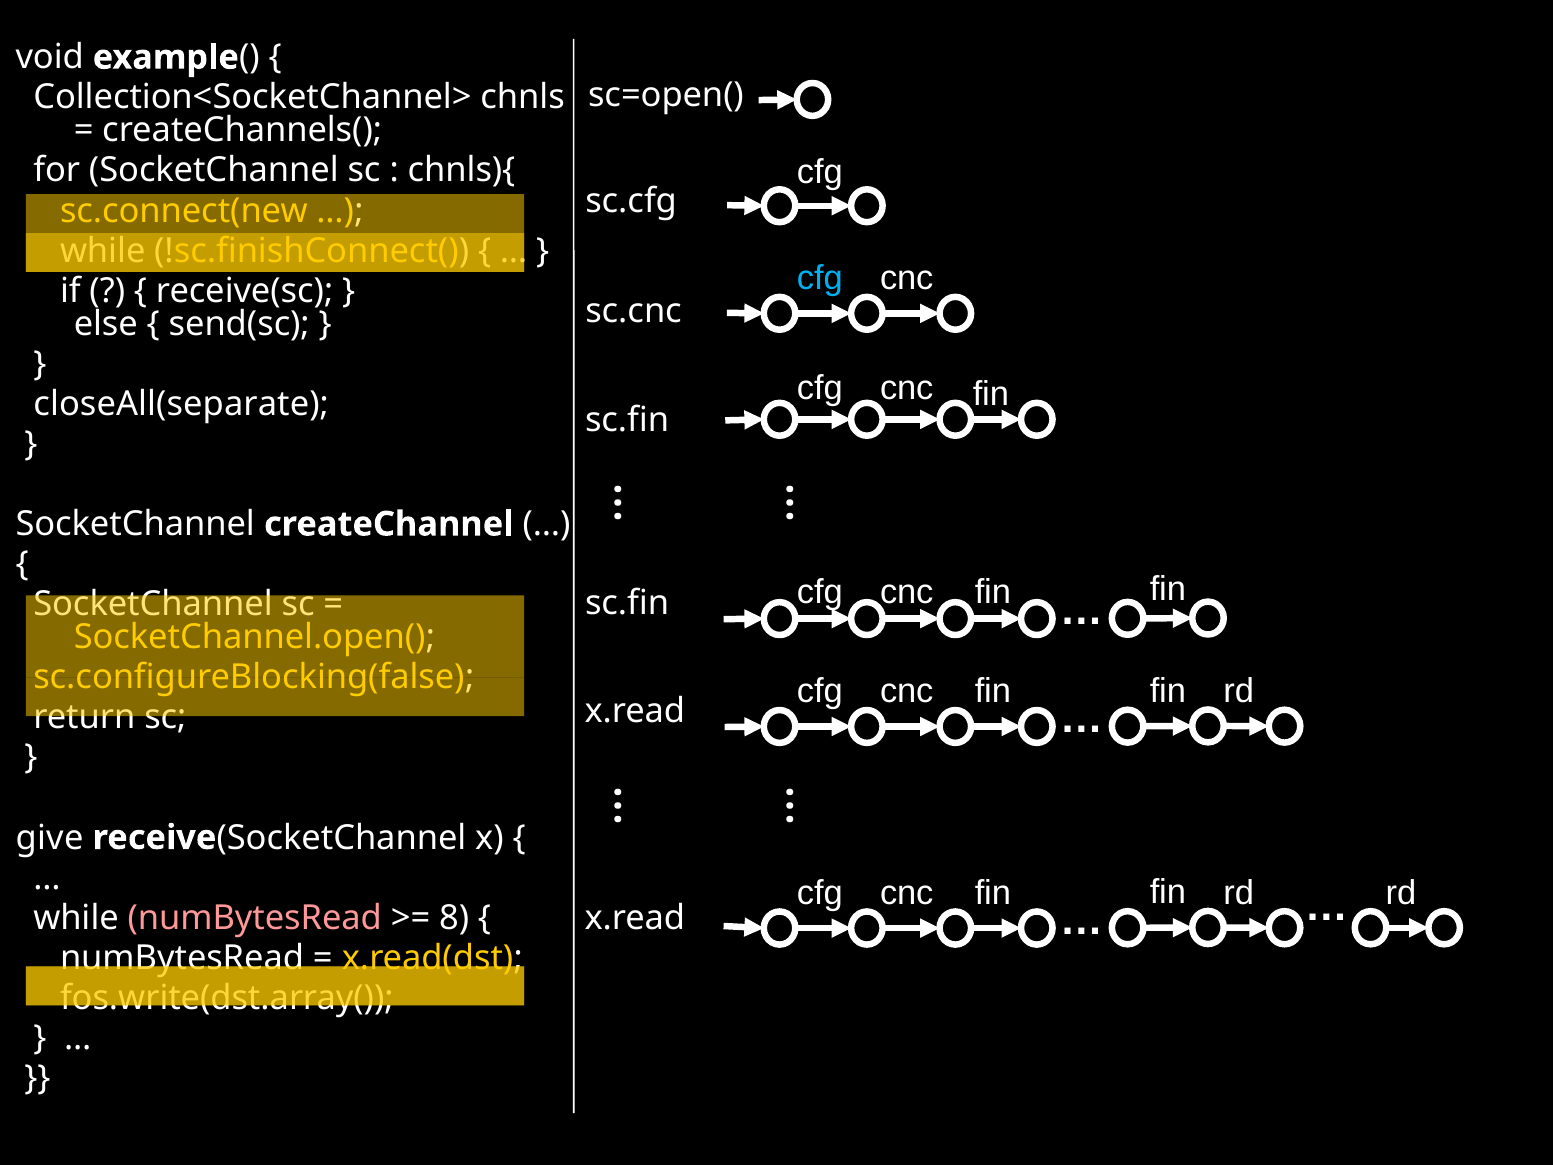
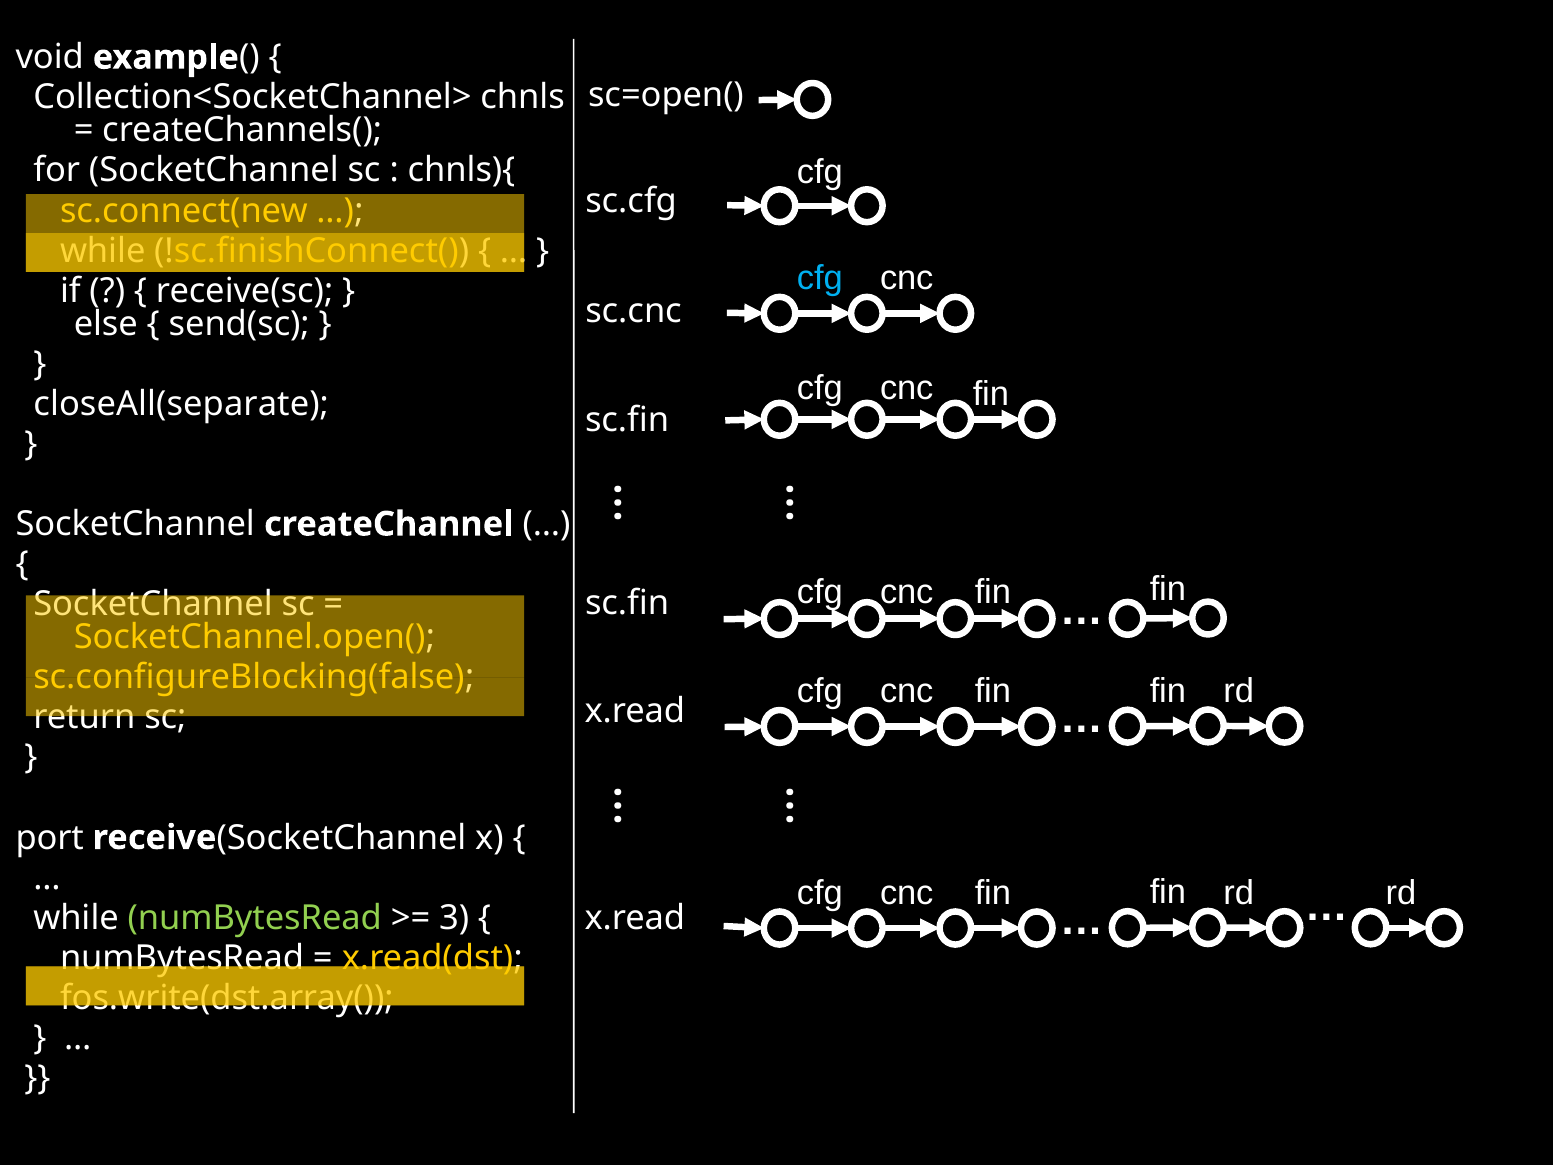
give: give -> port
numBytesRead at (255, 918) colour: pink -> light green
8: 8 -> 3
